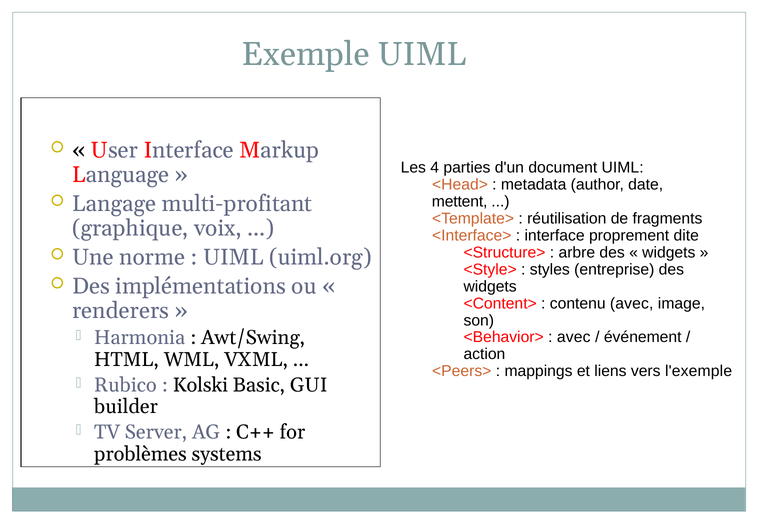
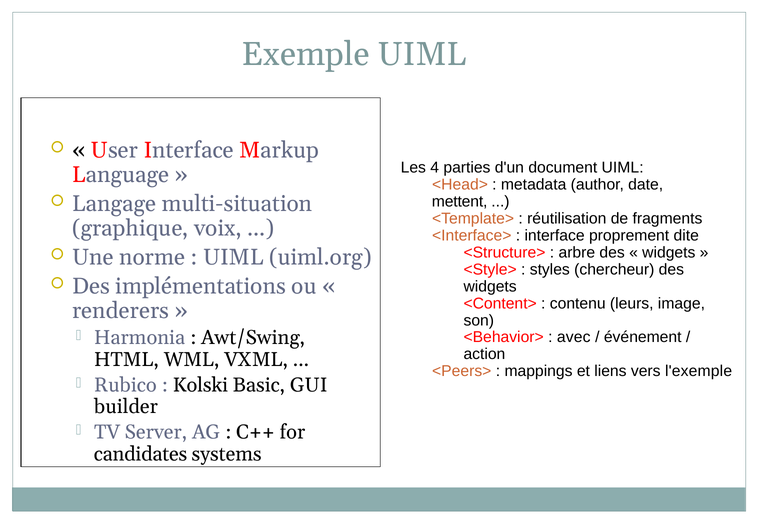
multi-profitant: multi-profitant -> multi-situation
entreprise: entreprise -> chercheur
contenu avec: avec -> leurs
problèmes: problèmes -> candidates
